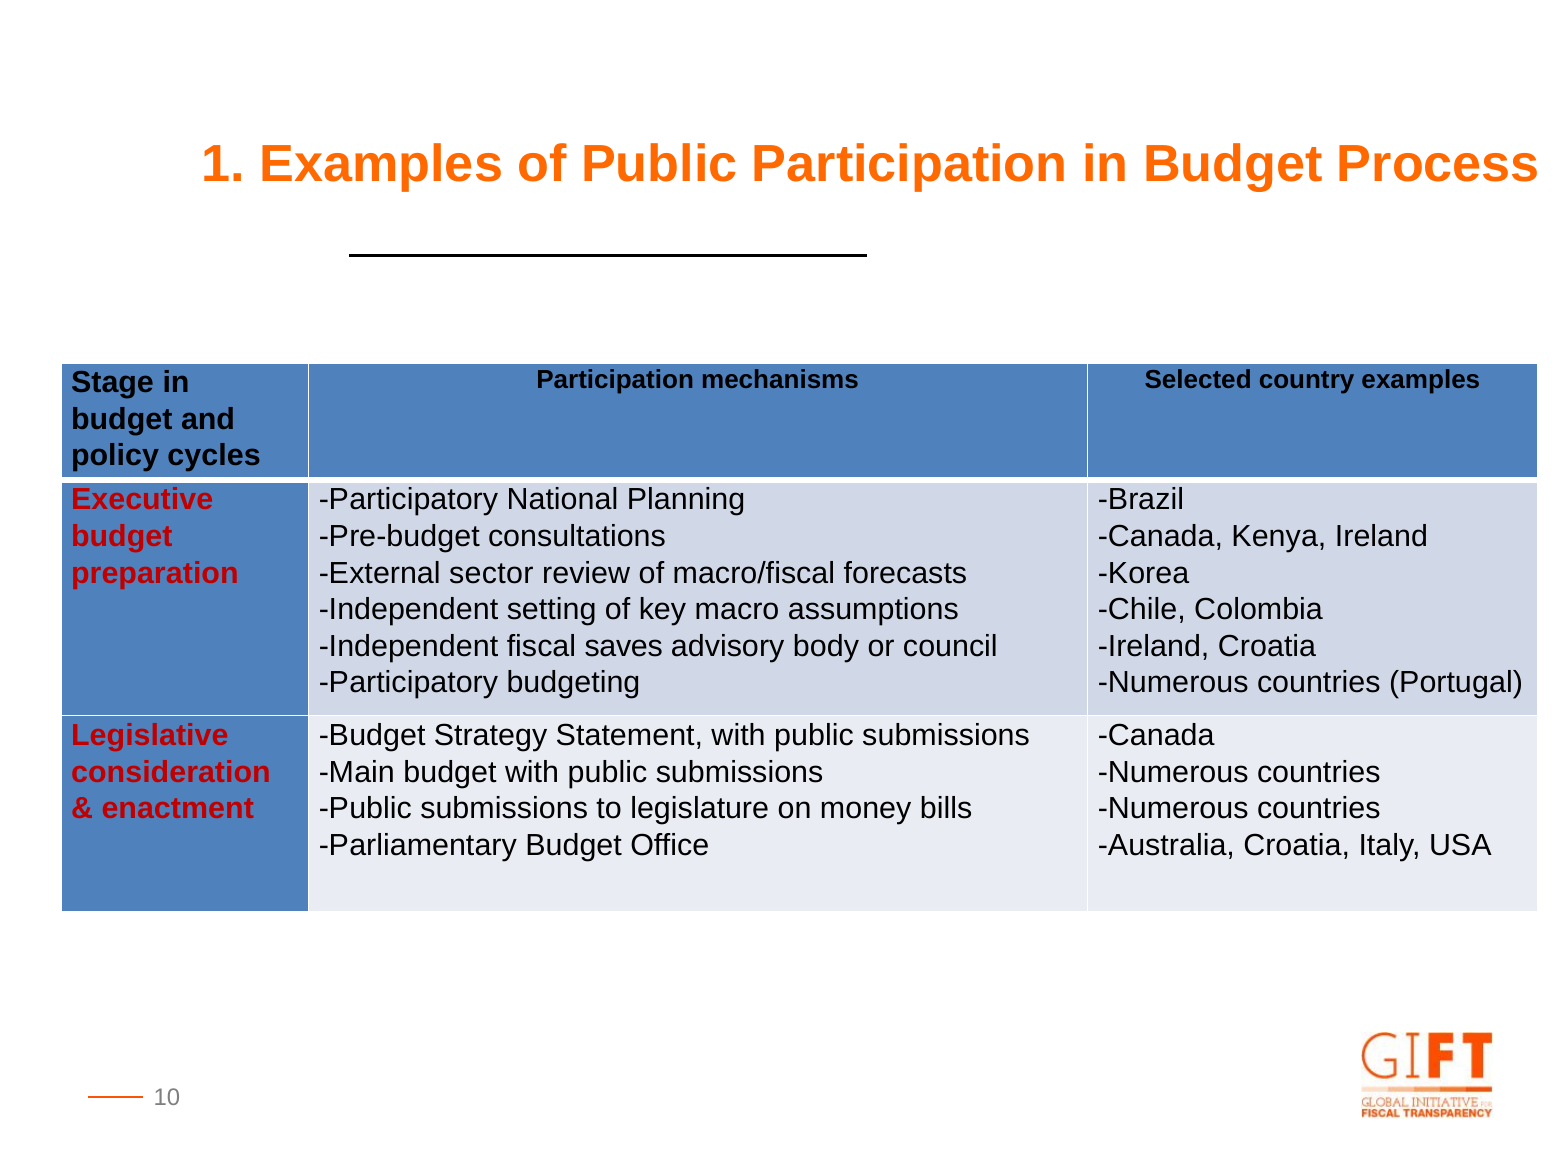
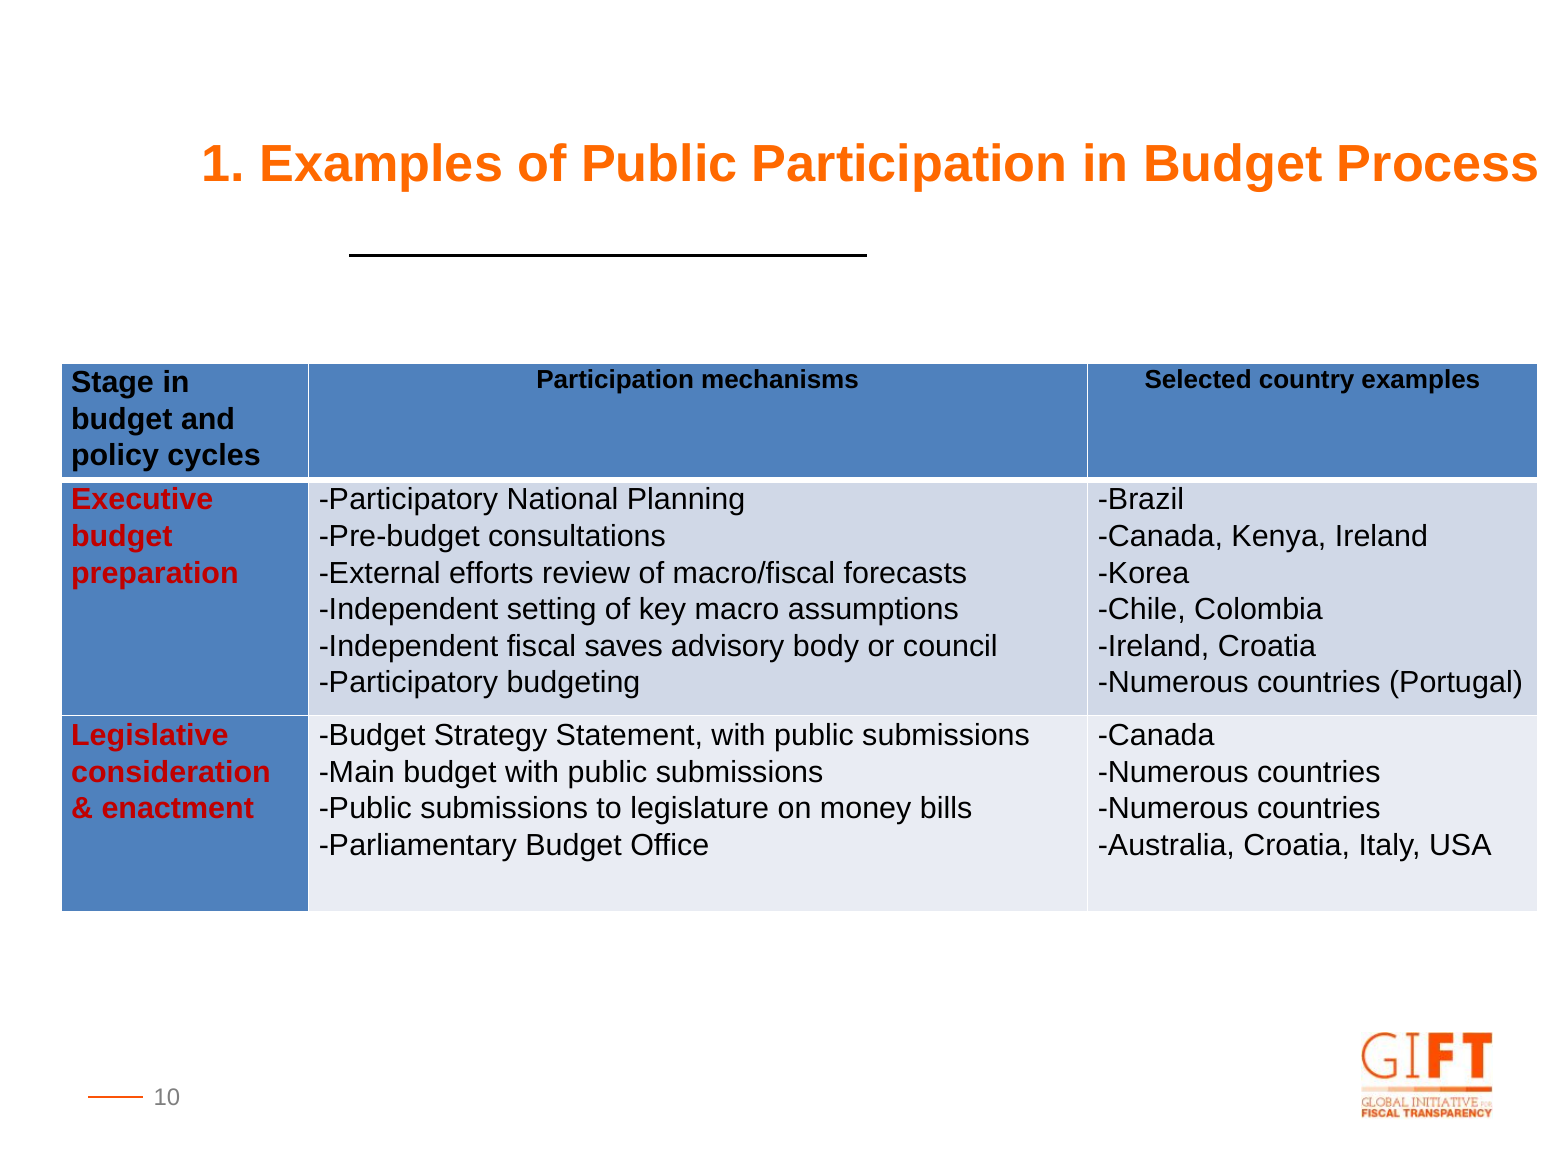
sector: sector -> efforts
